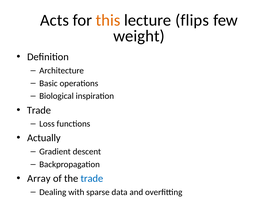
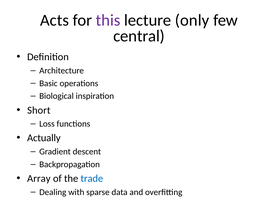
this colour: orange -> purple
flips: flips -> only
weight: weight -> central
Trade at (39, 110): Trade -> Short
